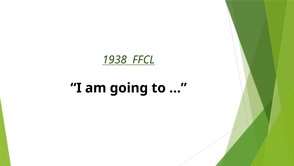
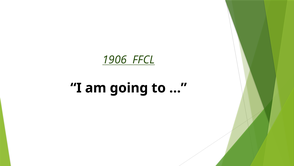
1938: 1938 -> 1906
